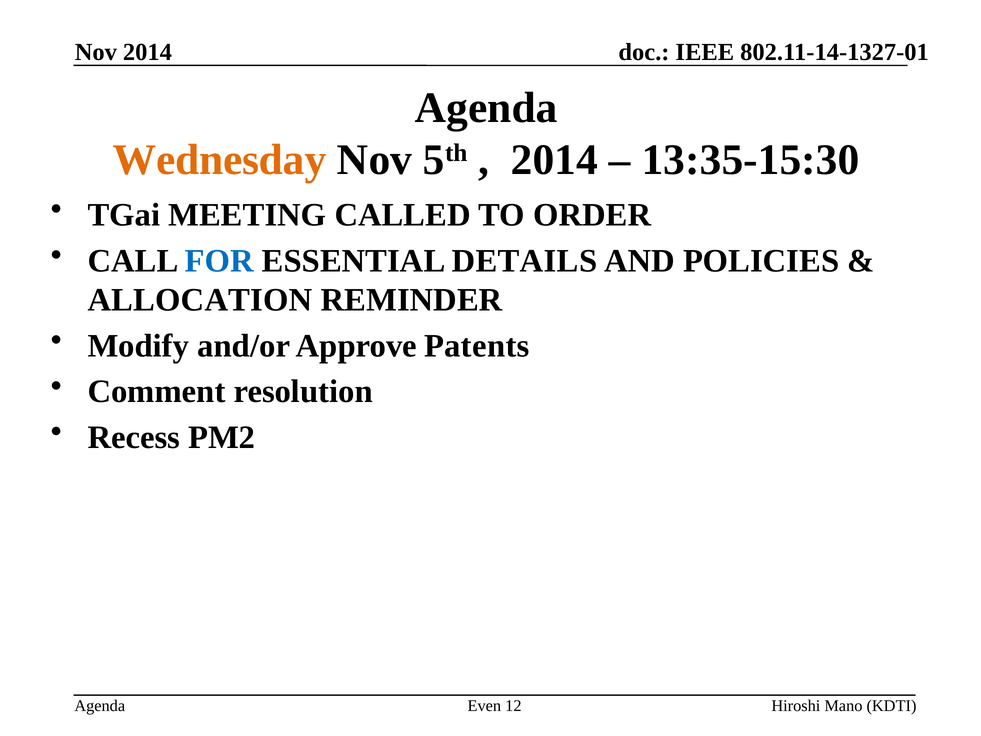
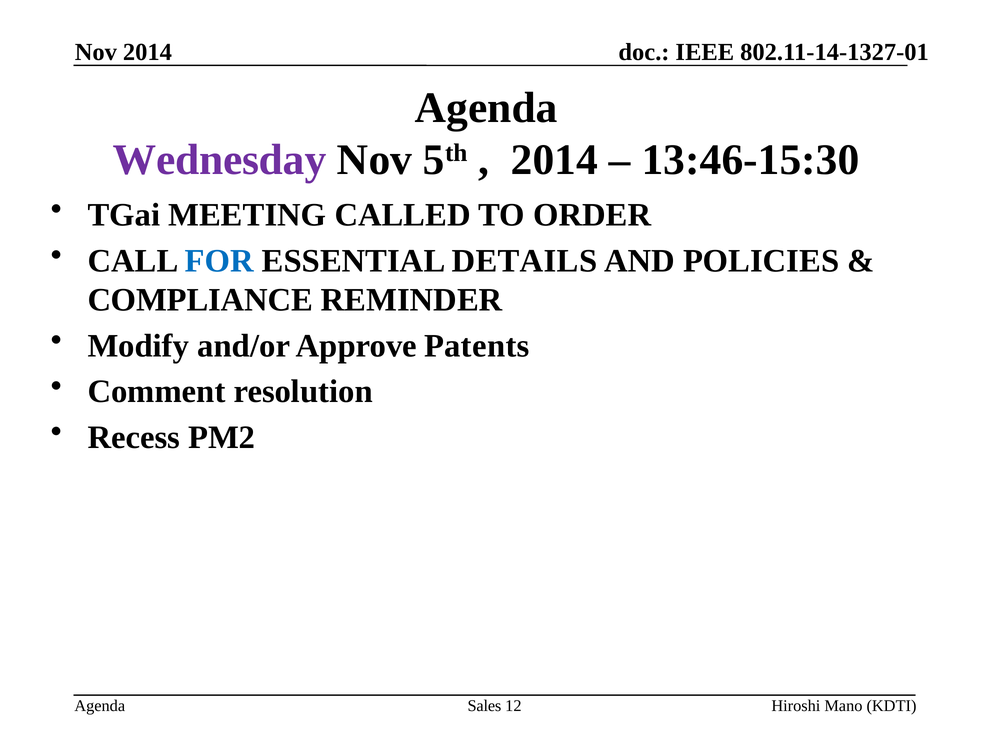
Wednesday colour: orange -> purple
13:35-15:30: 13:35-15:30 -> 13:46-15:30
ALLOCATION: ALLOCATION -> COMPLIANCE
Even: Even -> Sales
